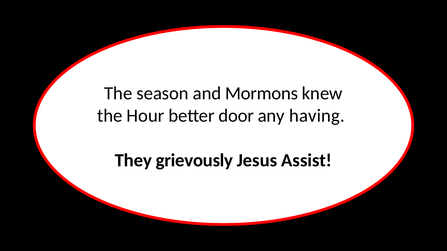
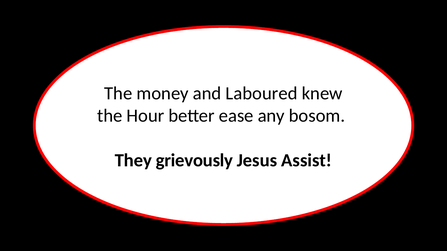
season: season -> money
Mormons: Mormons -> Laboured
door: door -> ease
having: having -> bosom
